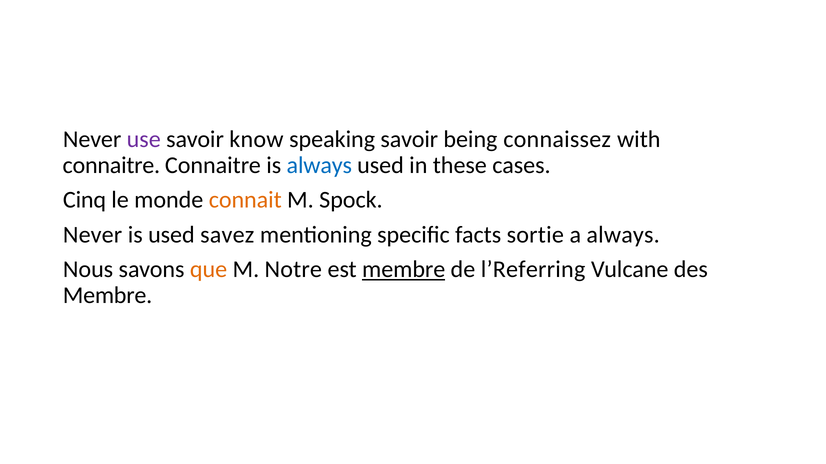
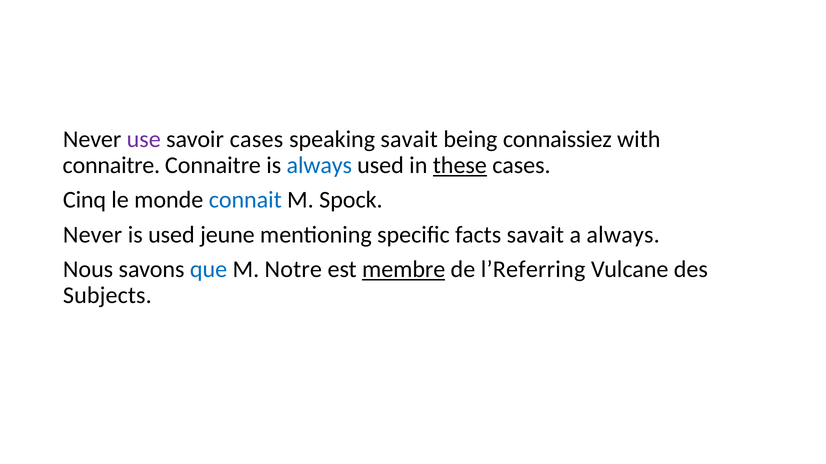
savoir know: know -> cases
speaking savoir: savoir -> savait
connaissez: connaissez -> connaissiez
these underline: none -> present
connait colour: orange -> blue
savez: savez -> jeune
facts sortie: sortie -> savait
que colour: orange -> blue
Membre at (108, 296): Membre -> Subjects
